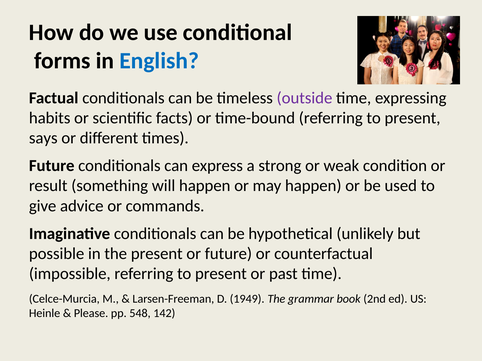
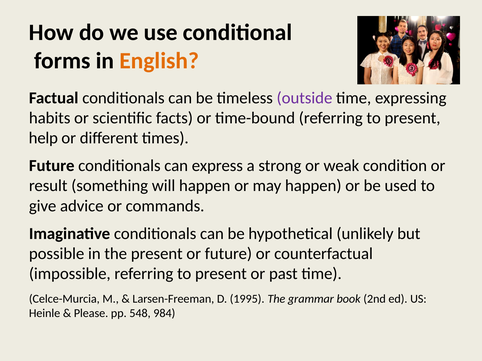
English colour: blue -> orange
says: says -> help
1949: 1949 -> 1995
142: 142 -> 984
